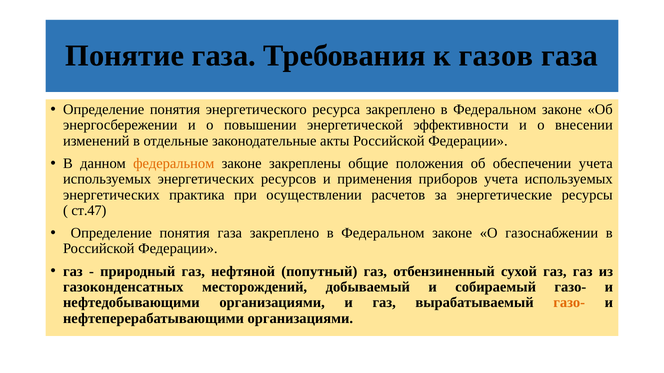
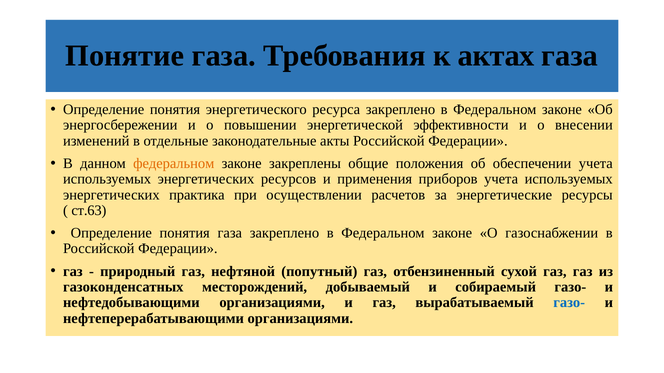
газов: газов -> актах
ст.47: ст.47 -> ст.63
газо- at (569, 303) colour: orange -> blue
